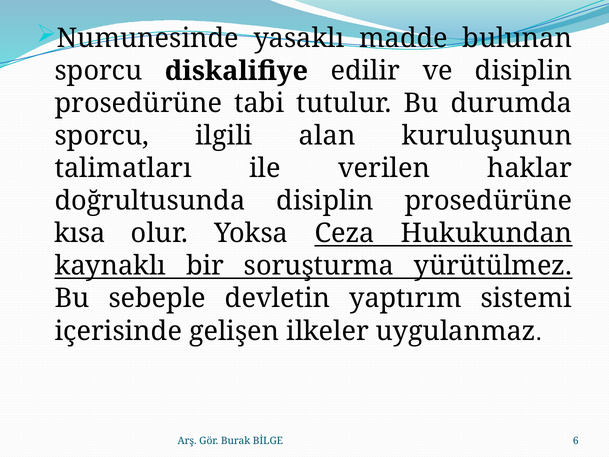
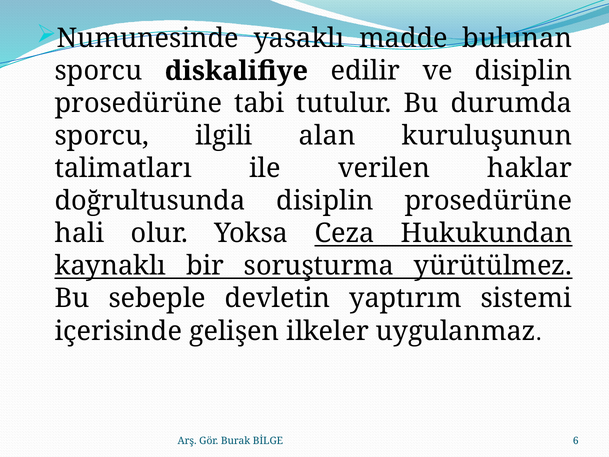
kısa: kısa -> hali
